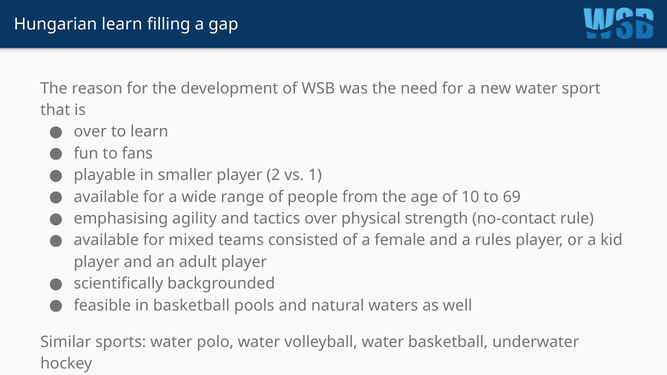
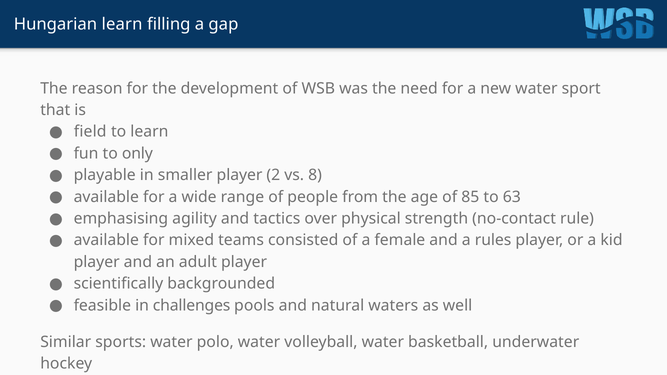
over at (90, 132): over -> field
fans: fans -> only
1: 1 -> 8
10: 10 -> 85
69: 69 -> 63
in basketball: basketball -> challenges
